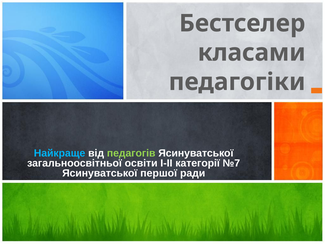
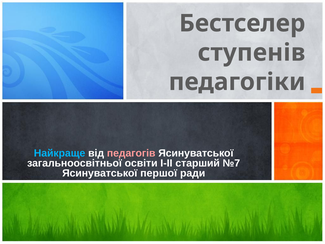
класами: класами -> ступенів
педагогів colour: light green -> pink
категорії: категорії -> старший
